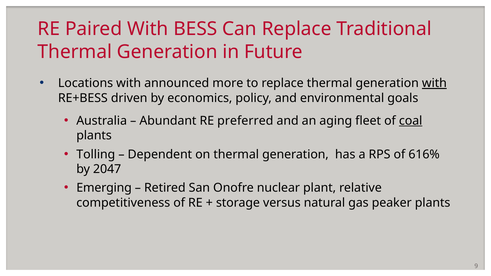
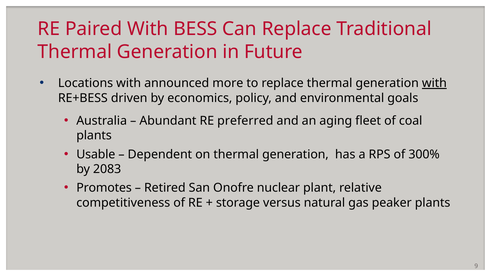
coal underline: present -> none
Tolling: Tolling -> Usable
616%: 616% -> 300%
2047: 2047 -> 2083
Emerging: Emerging -> Promotes
